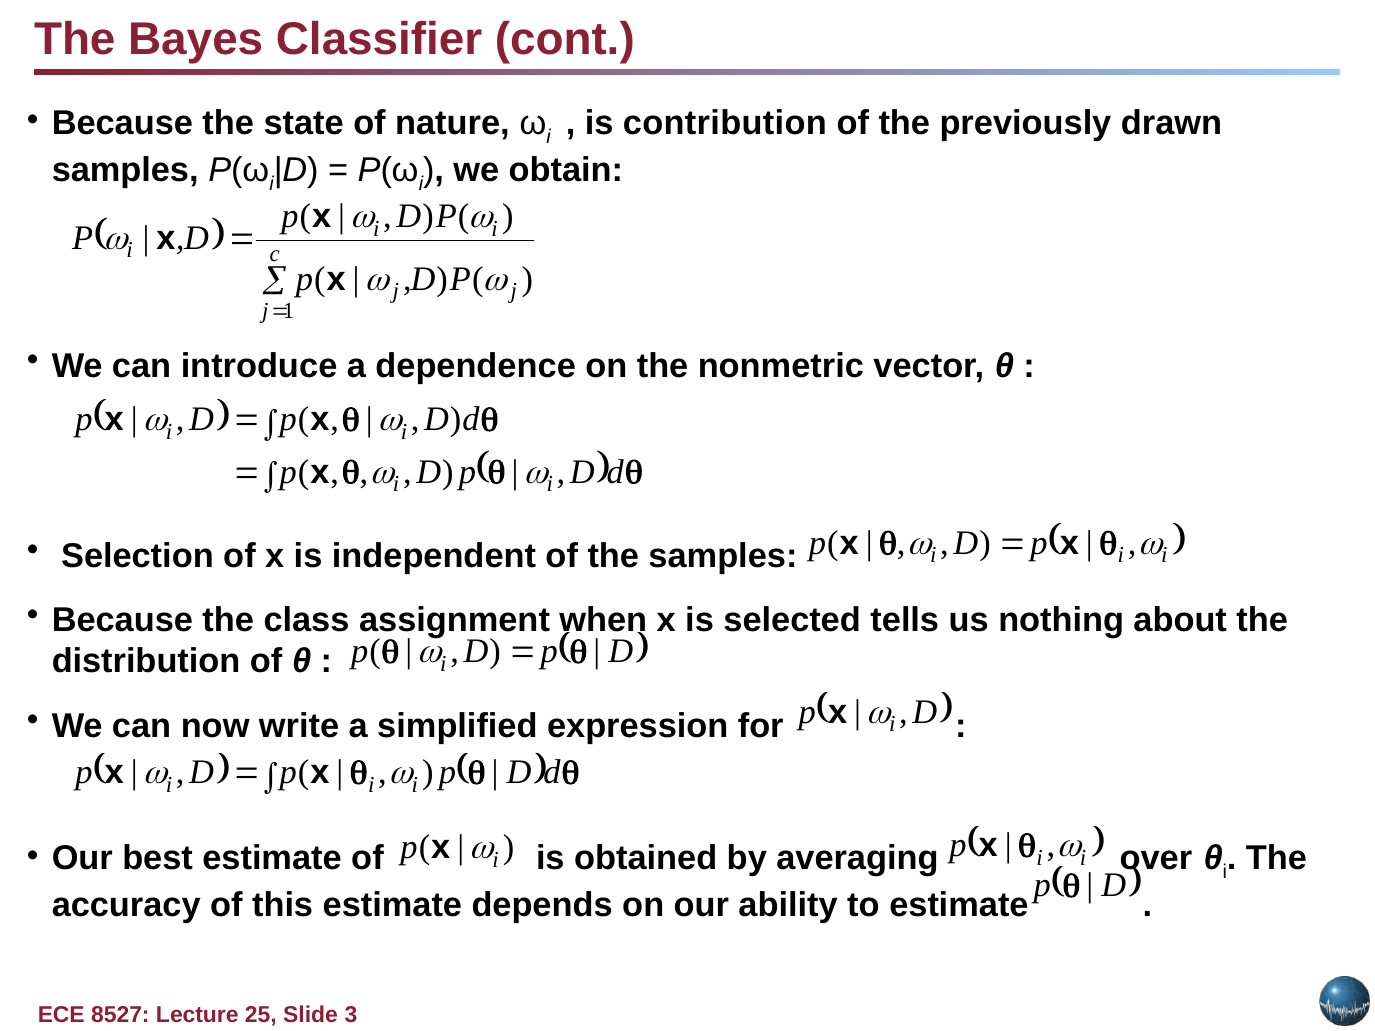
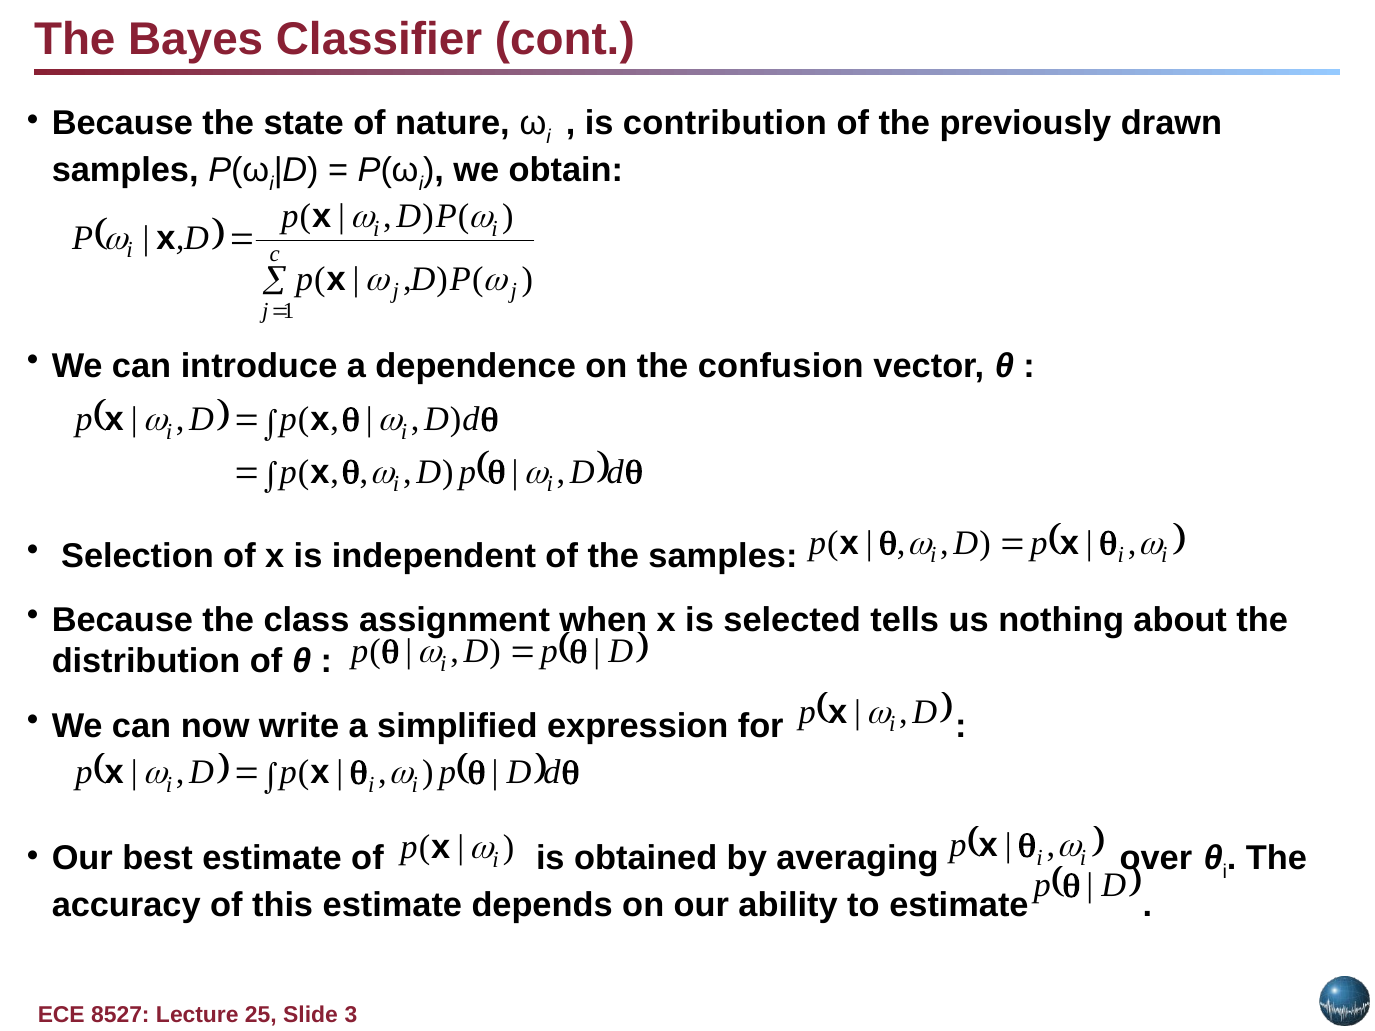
nonmetric: nonmetric -> confusion
